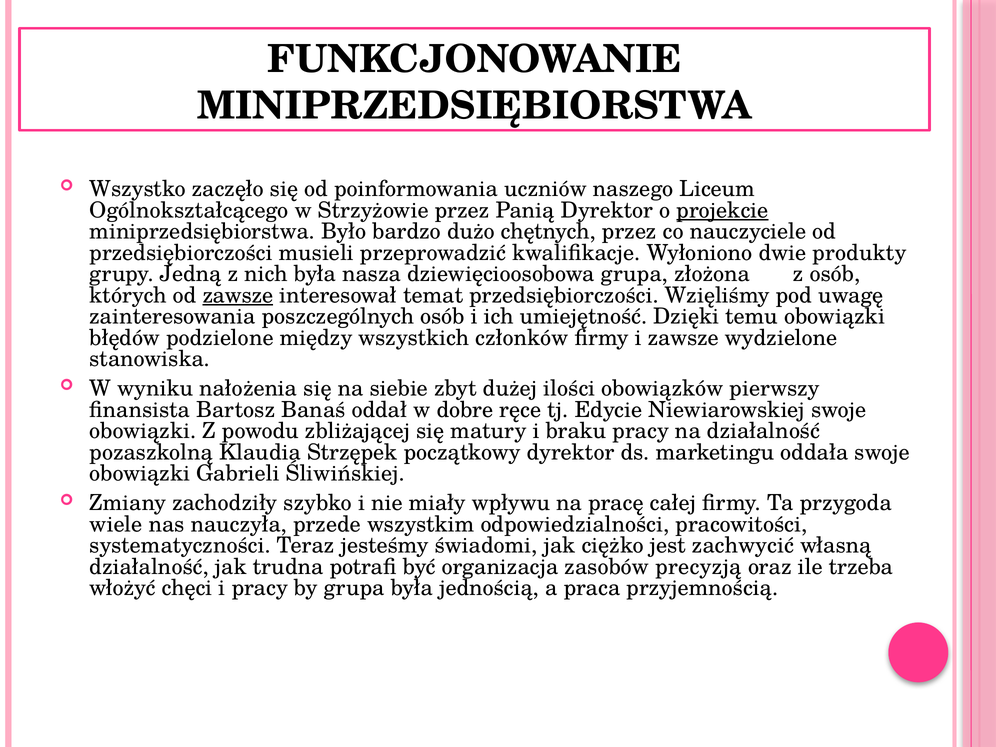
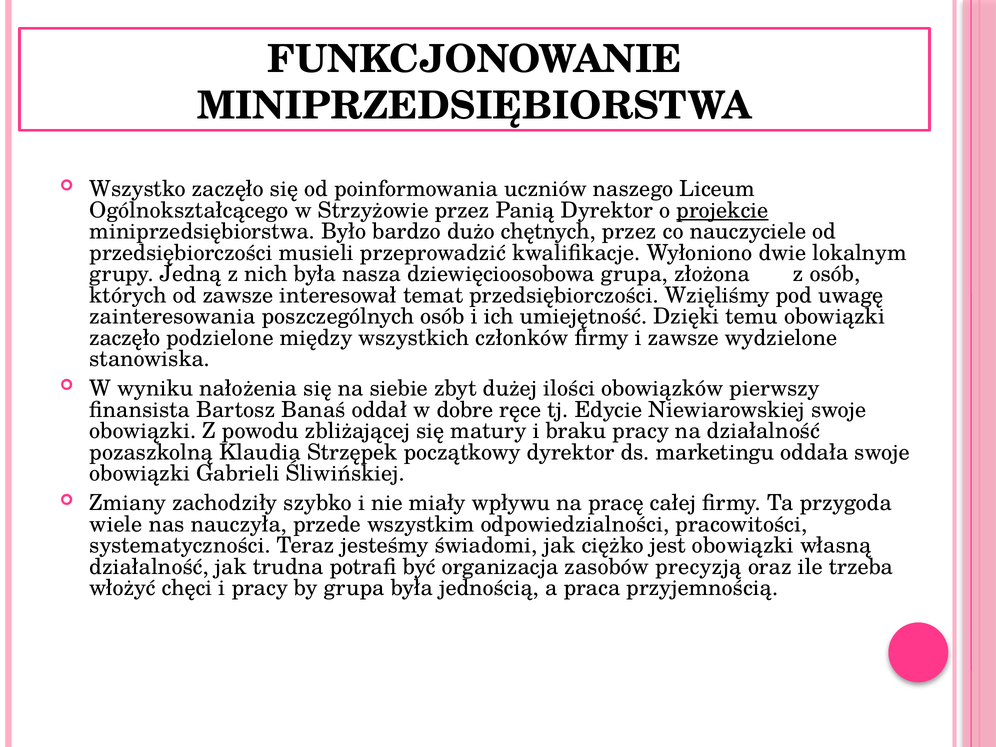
produkty: produkty -> lokalnym
zawsze at (238, 295) underline: present -> none
błędów at (125, 338): błędów -> zaczęło
jest zachwycić: zachwycić -> obowiązki
